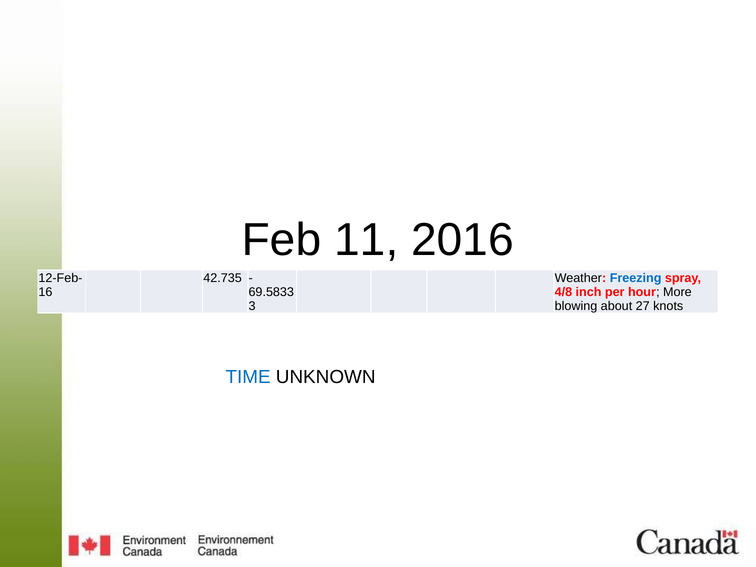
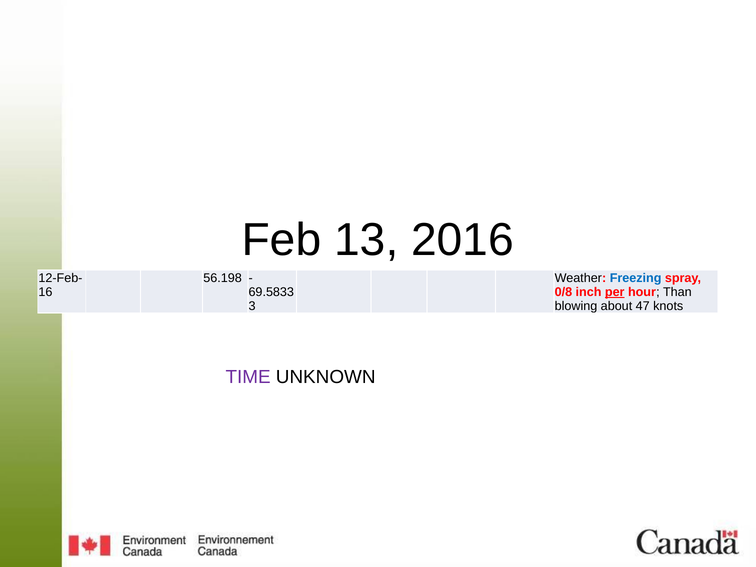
11: 11 -> 13
42.735: 42.735 -> 56.198
4/8: 4/8 -> 0/8
per underline: none -> present
More: More -> Than
27: 27 -> 47
TIME colour: blue -> purple
